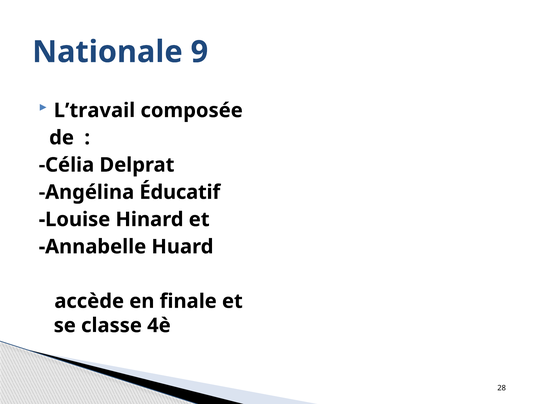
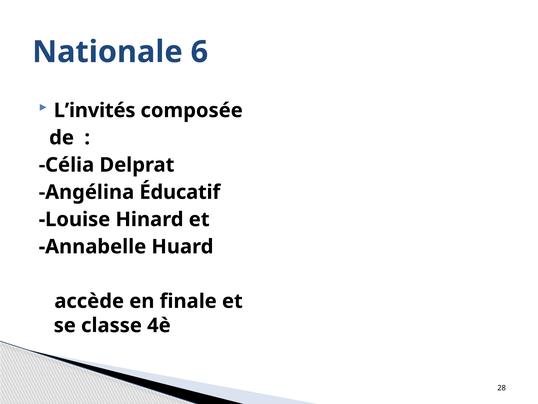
9: 9 -> 6
L’travail: L’travail -> L’invités
